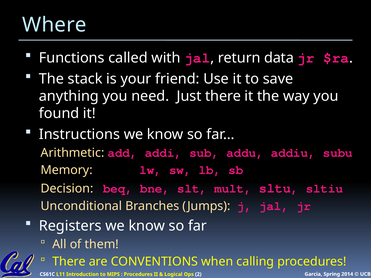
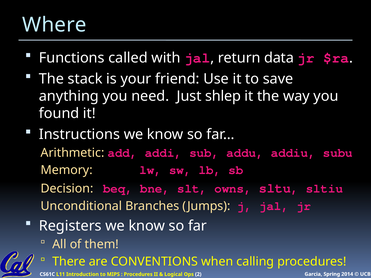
Just there: there -> shlep
mult: mult -> owns
